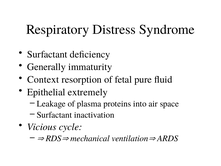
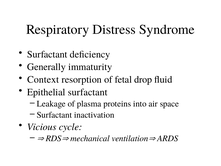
pure: pure -> drop
Epithelial extremely: extremely -> surfactant
